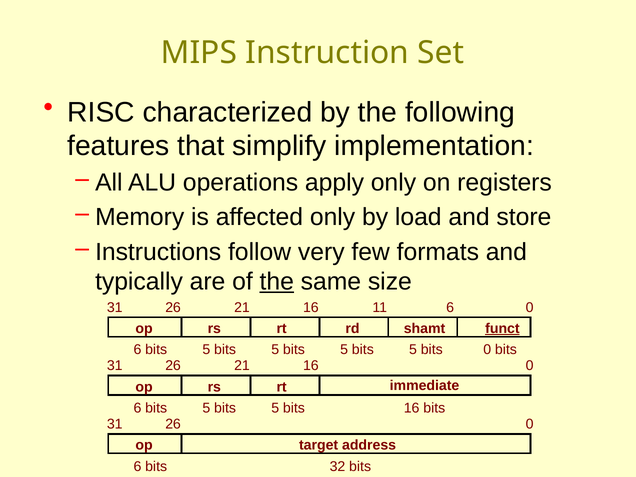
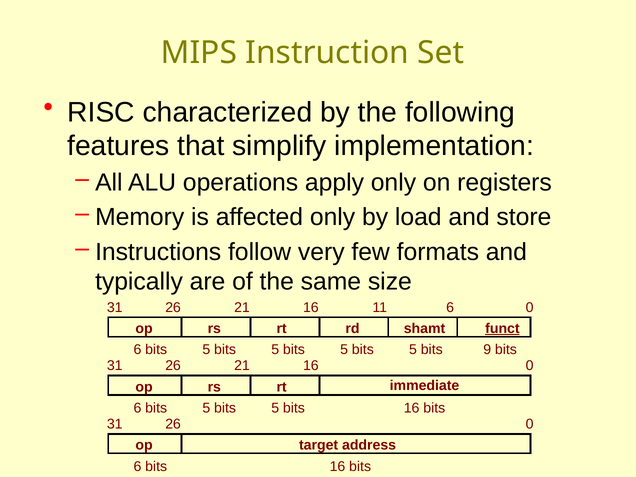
the at (277, 282) underline: present -> none
bits 0: 0 -> 9
32 at (337, 466): 32 -> 16
